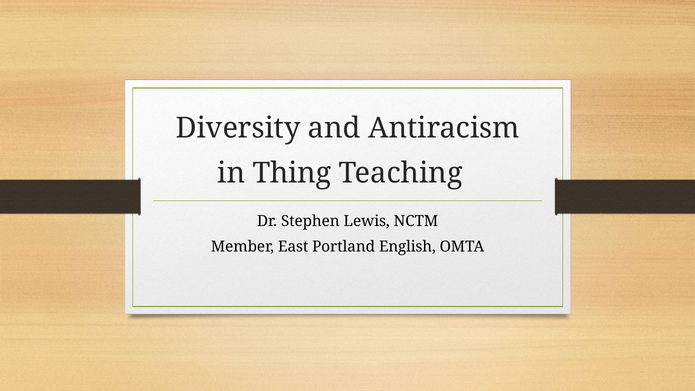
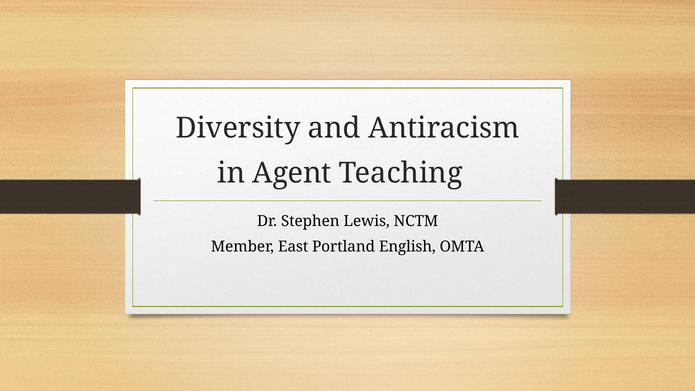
Thing: Thing -> Agent
